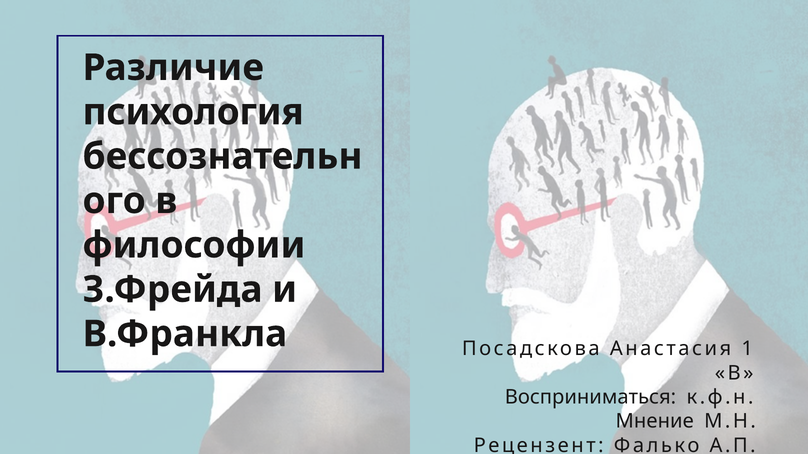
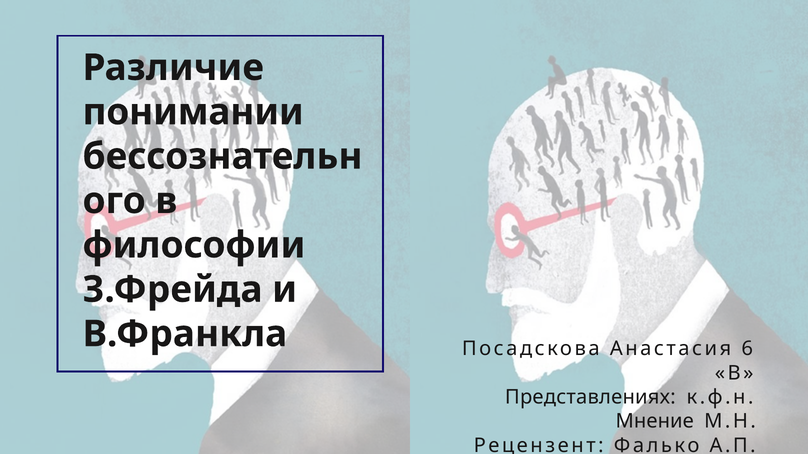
психология: психология -> понимании
1: 1 -> 6
Восприниматься: Восприниматься -> Представлениях
